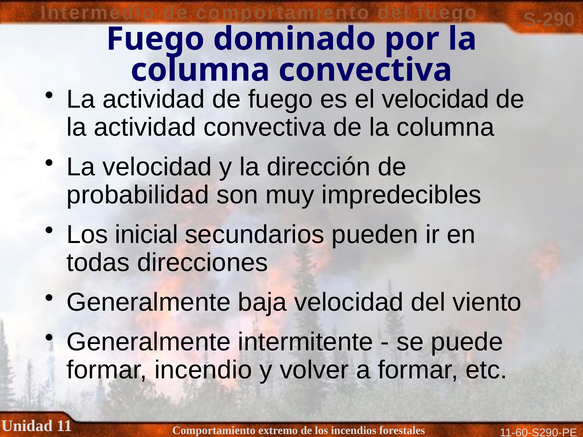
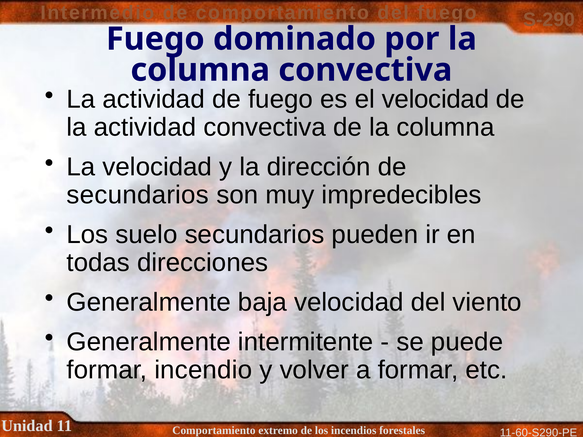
probabilidad at (138, 195): probabilidad -> secundarios
inicial: inicial -> suelo
